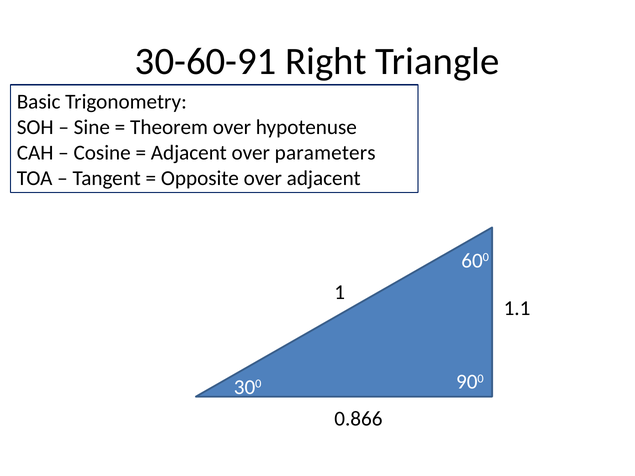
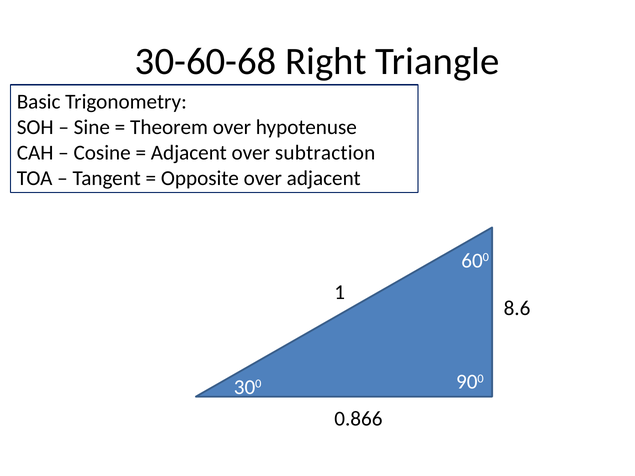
30-60-91: 30-60-91 -> 30-60-68
parameters: parameters -> subtraction
1.1: 1.1 -> 8.6
